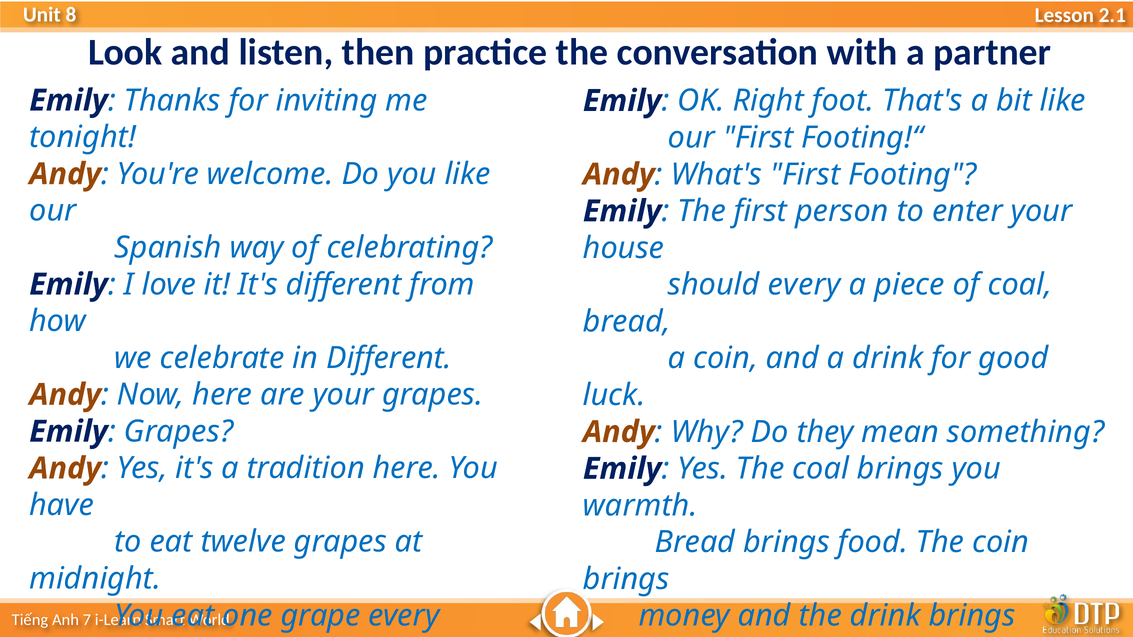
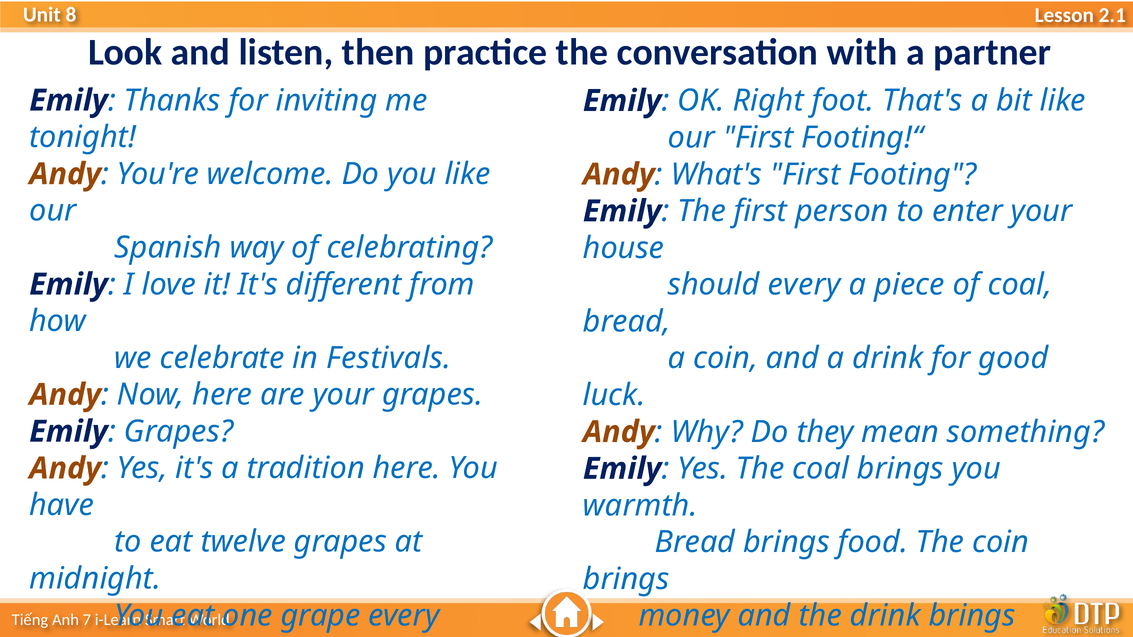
in Different: Different -> Festivals
